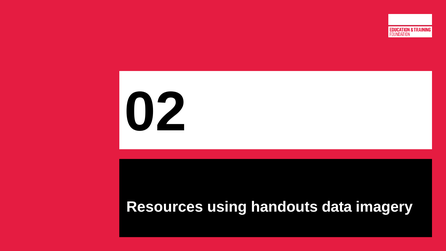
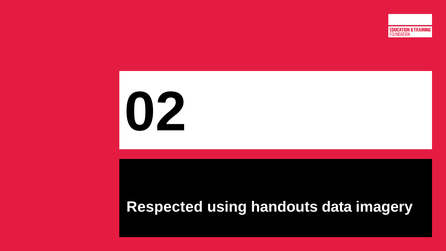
Resources: Resources -> Respected
